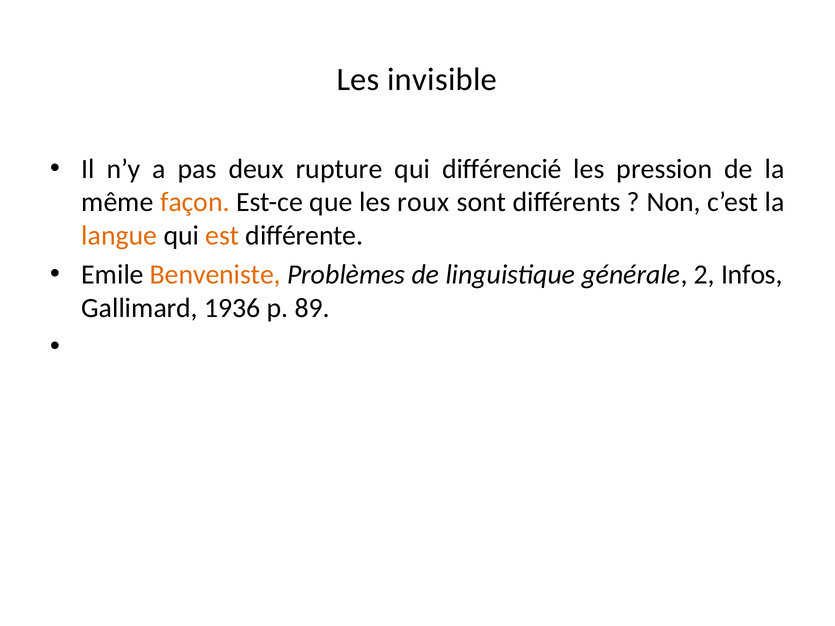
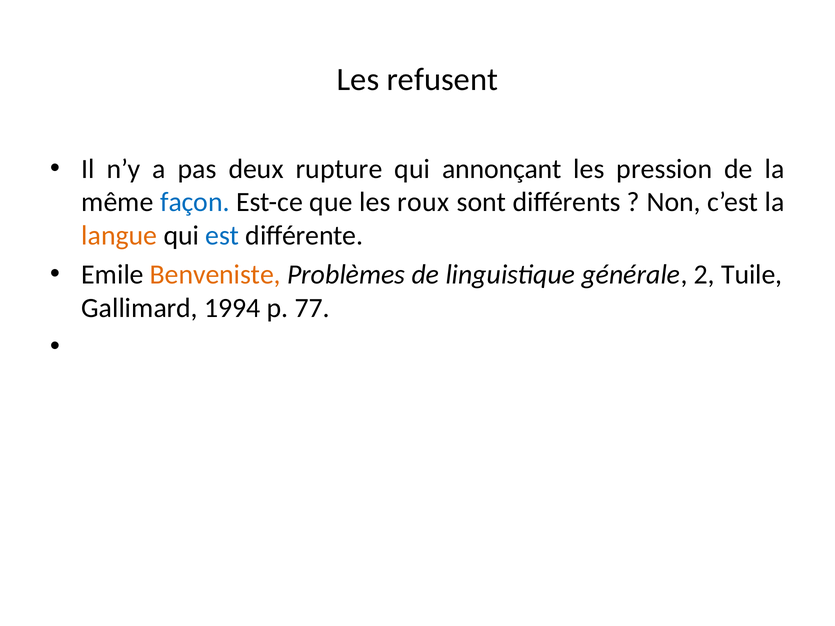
invisible: invisible -> refusent
différencié: différencié -> annonçant
façon colour: orange -> blue
est colour: orange -> blue
Infos: Infos -> Tuile
1936: 1936 -> 1994
89: 89 -> 77
